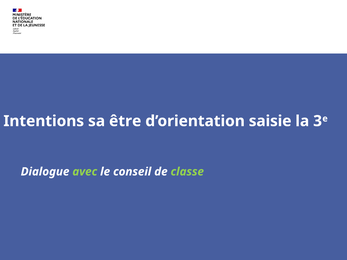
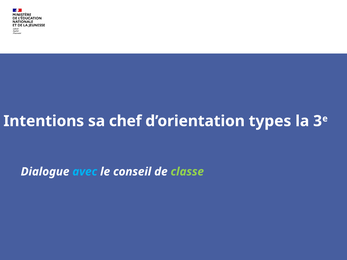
être: être -> chef
saisie: saisie -> types
avec colour: light green -> light blue
